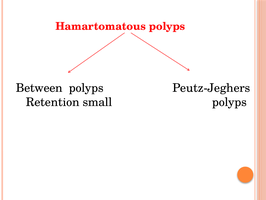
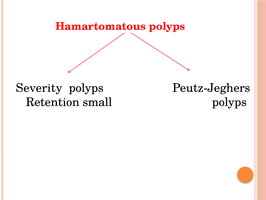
Between: Between -> Severity
